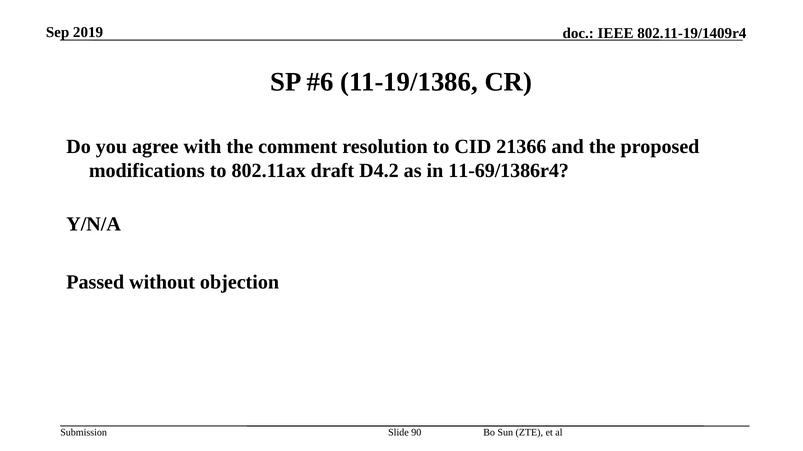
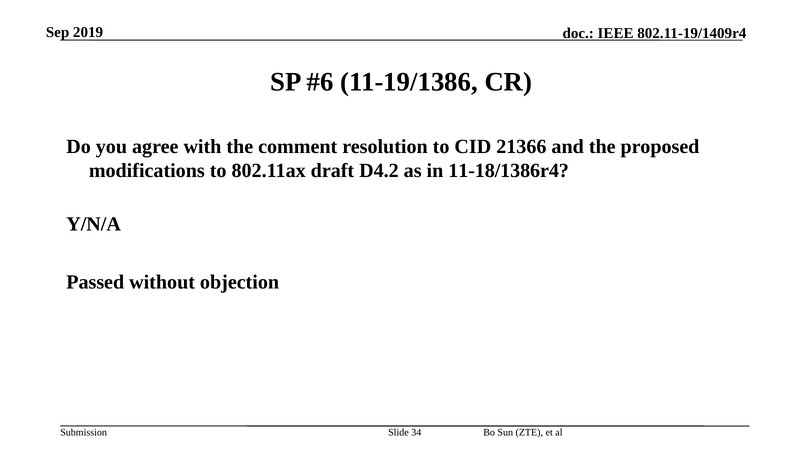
11-69/1386r4: 11-69/1386r4 -> 11-18/1386r4
90: 90 -> 34
